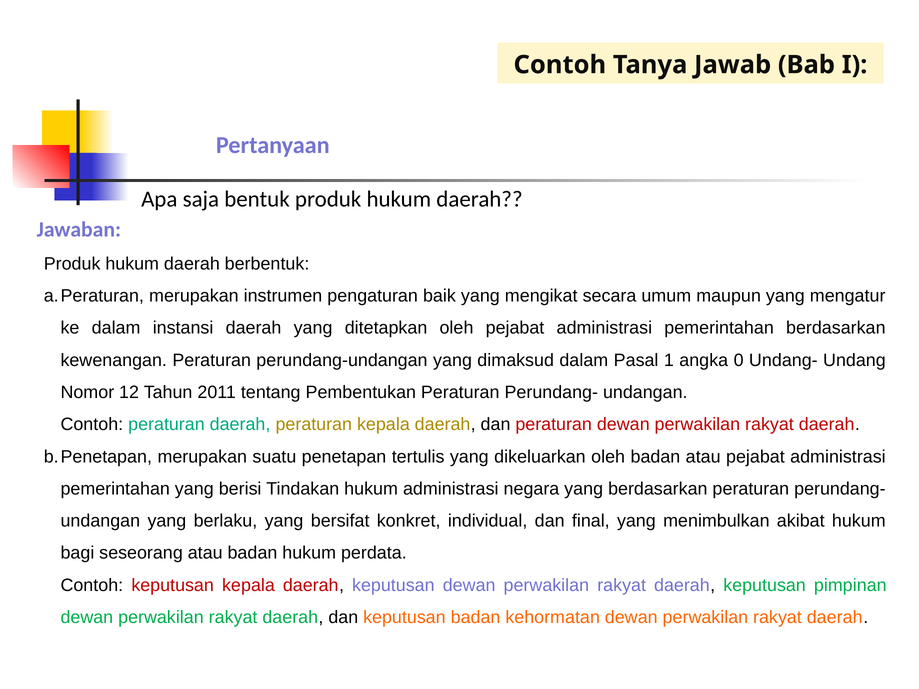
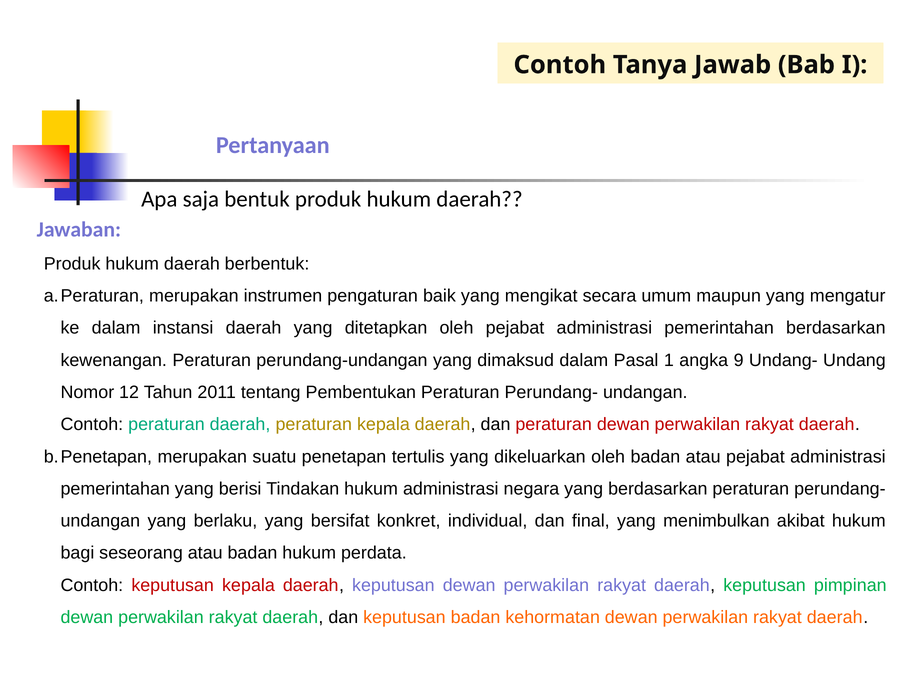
0: 0 -> 9
